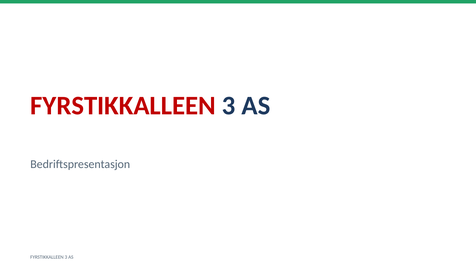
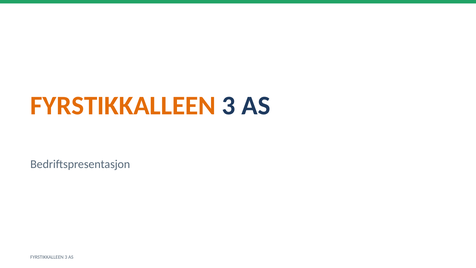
FYRSTIKKALLEEN at (123, 106) colour: red -> orange
